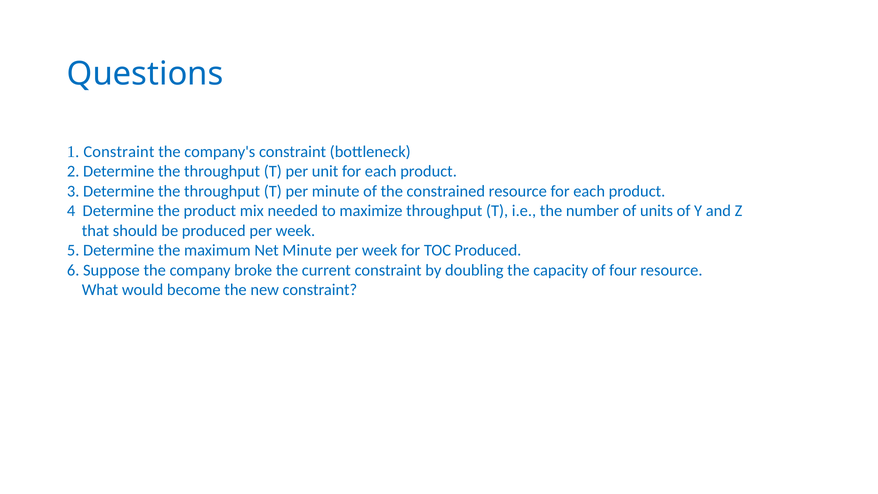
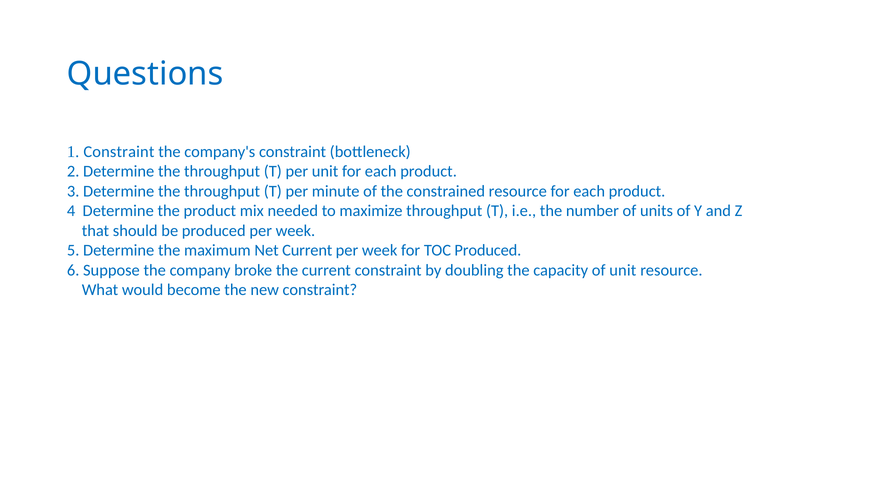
Net Minute: Minute -> Current
of four: four -> unit
